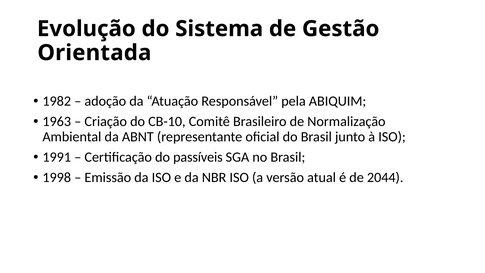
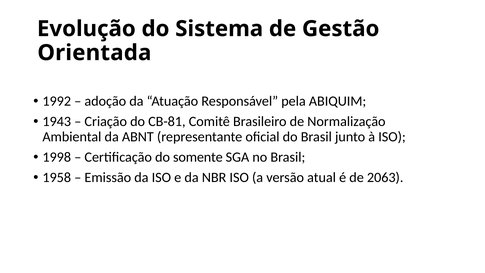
1982: 1982 -> 1992
1963: 1963 -> 1943
CB-10: CB-10 -> CB-81
1991: 1991 -> 1998
passíveis: passíveis -> somente
1998: 1998 -> 1958
2044: 2044 -> 2063
